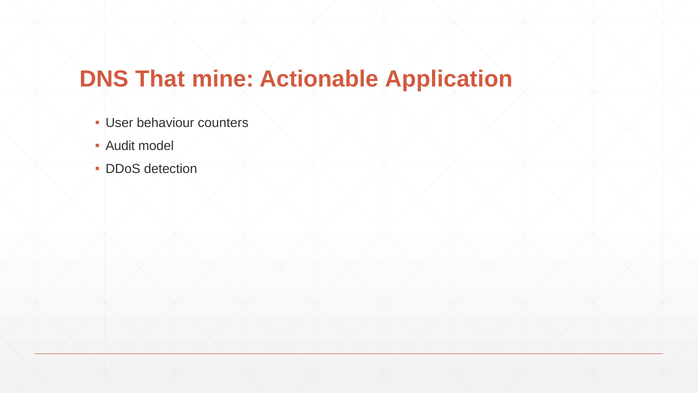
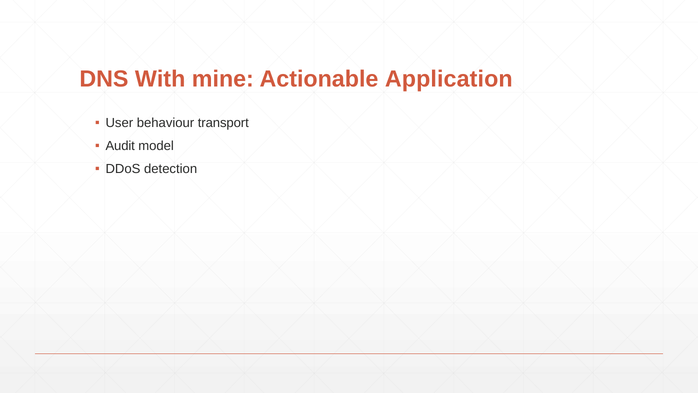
That: That -> With
counters: counters -> transport
